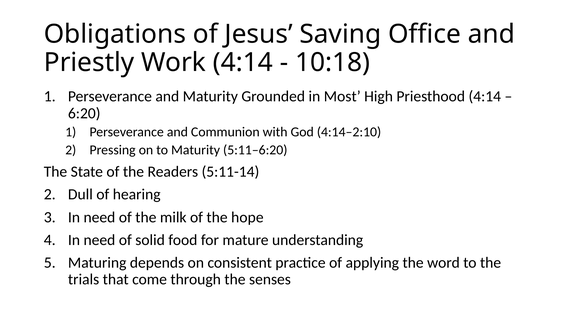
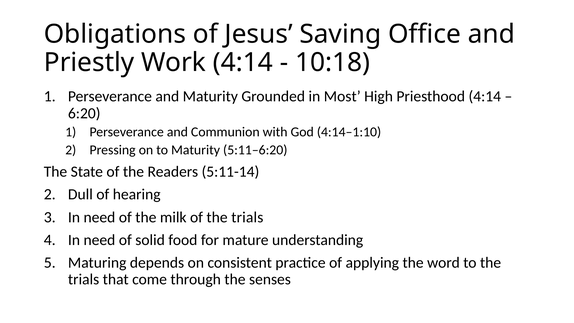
4:14–2:10: 4:14–2:10 -> 4:14–1:10
of the hope: hope -> trials
